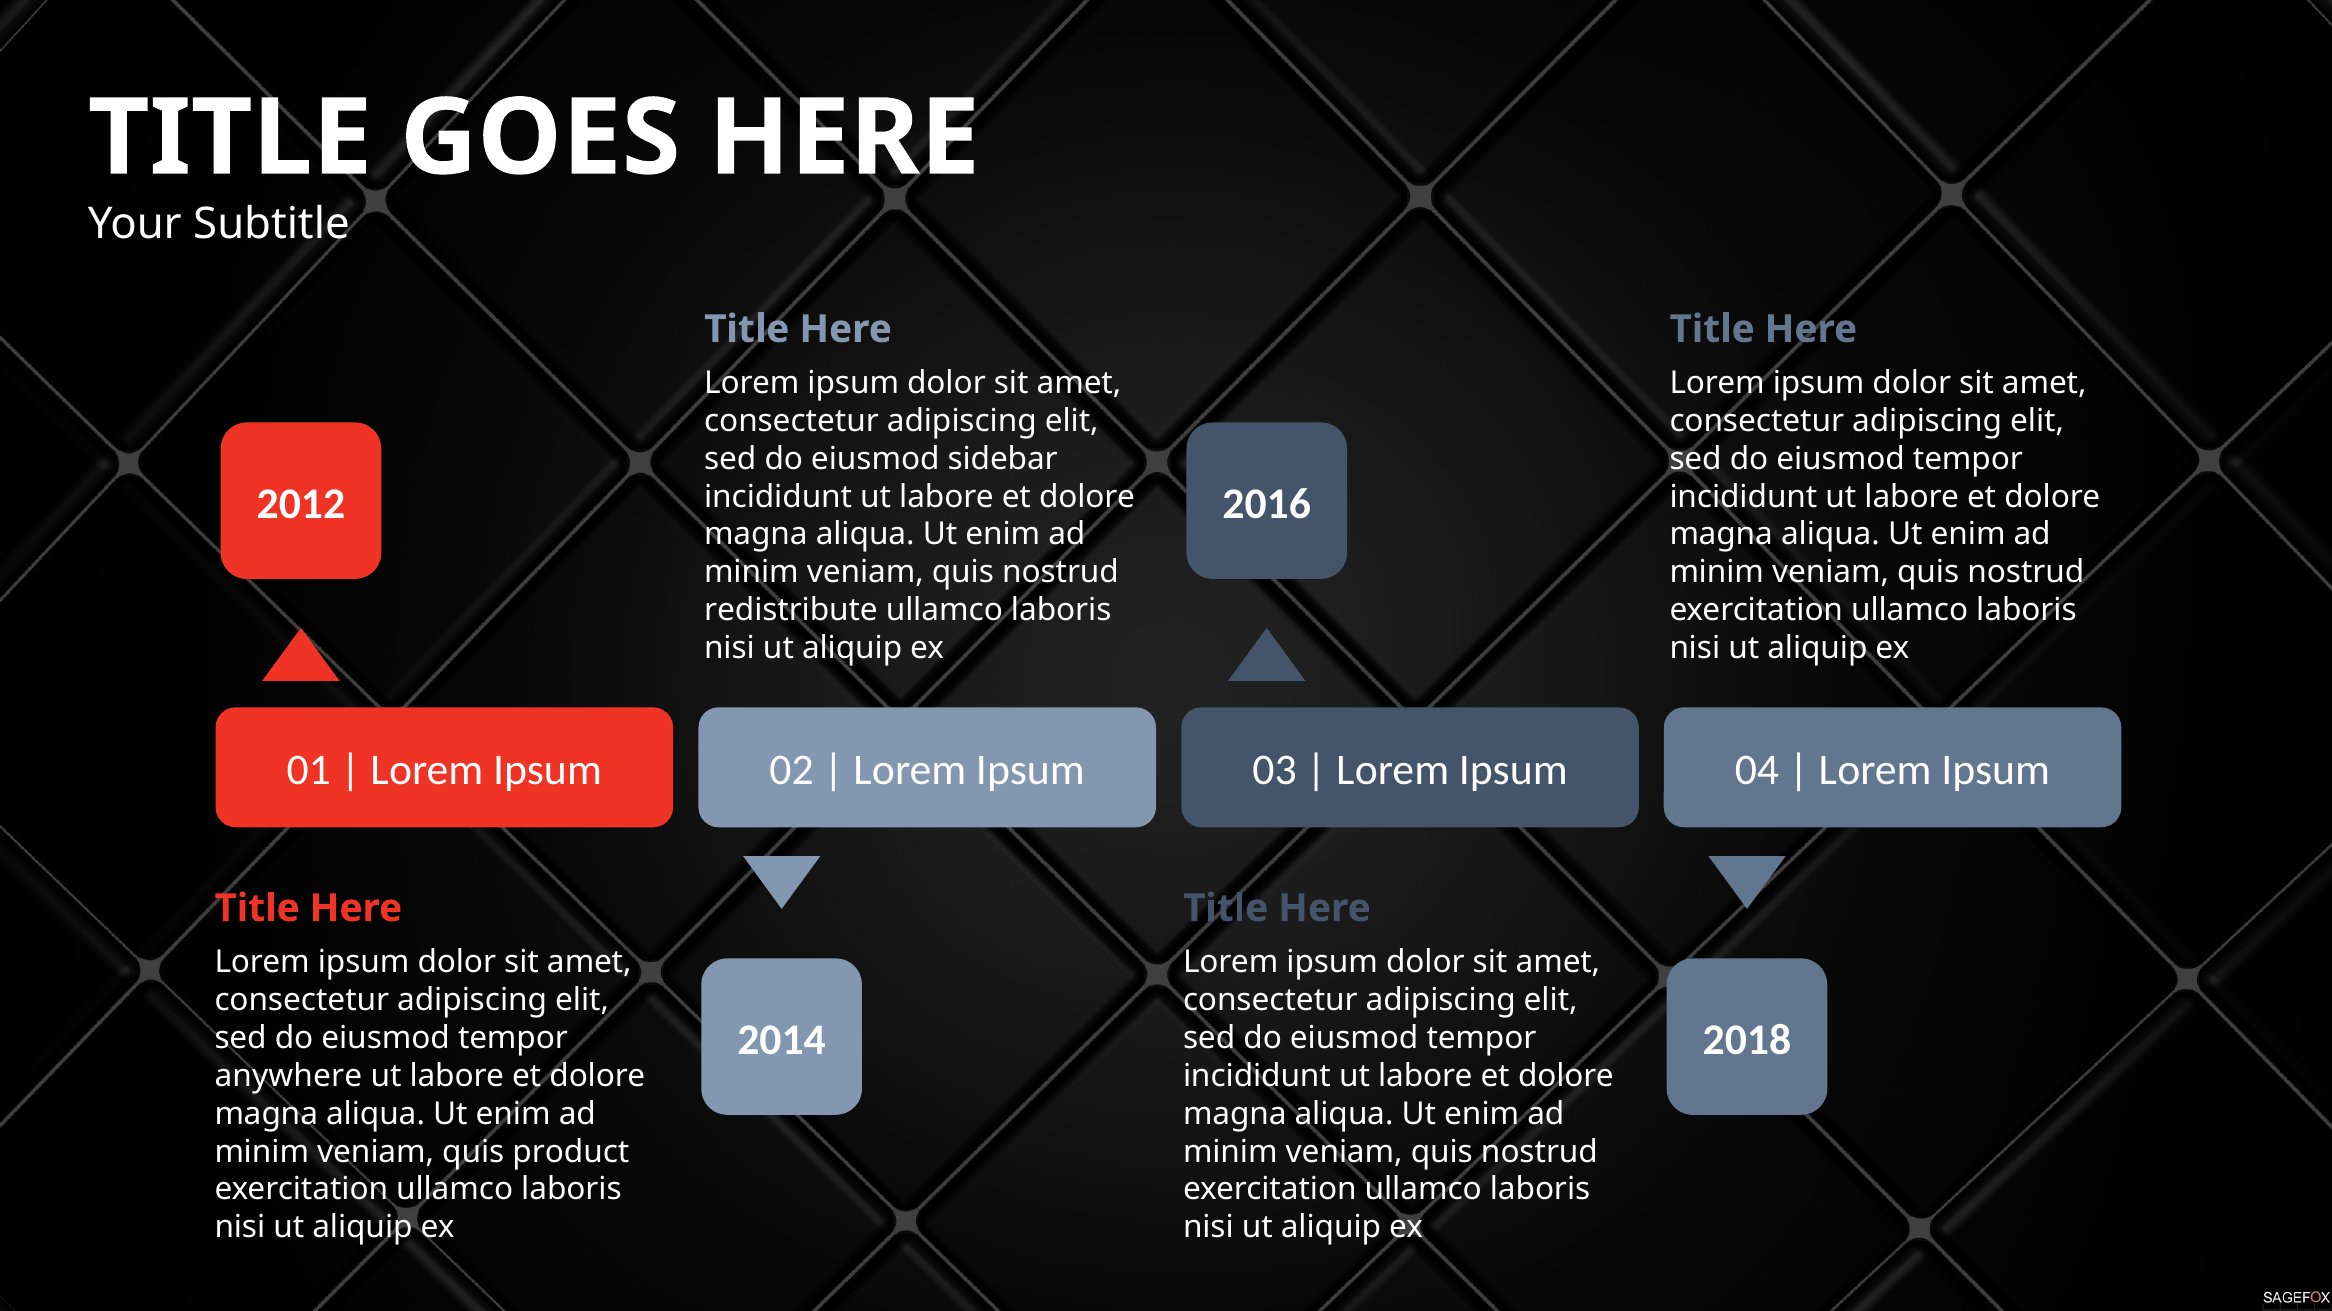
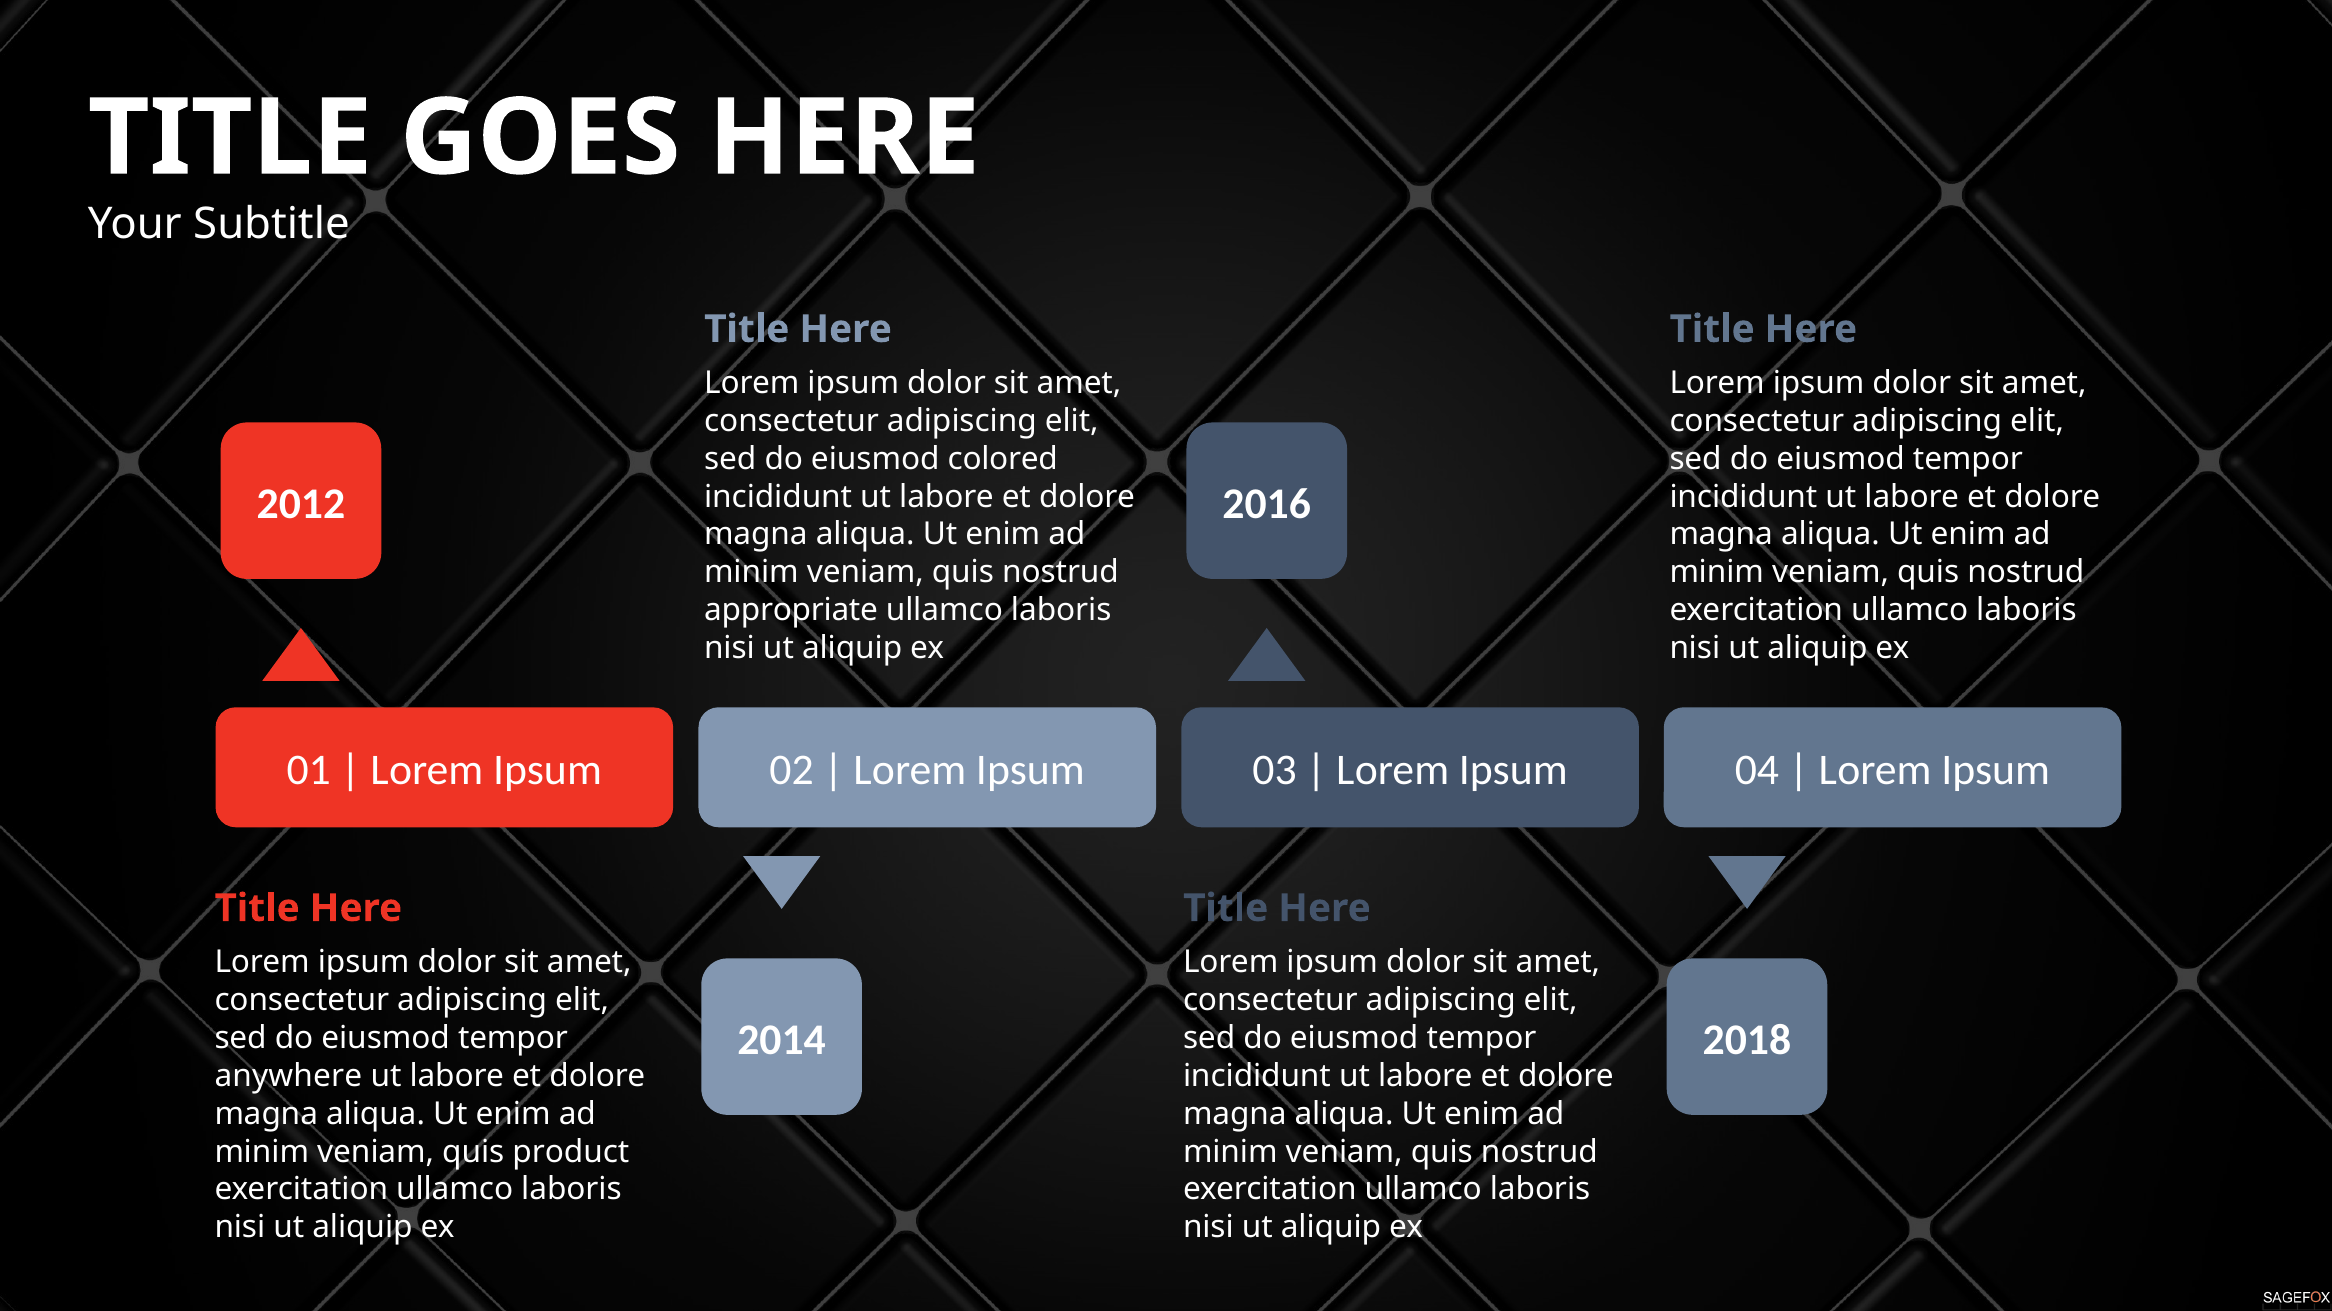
sidebar: sidebar -> colored
redistribute: redistribute -> appropriate
